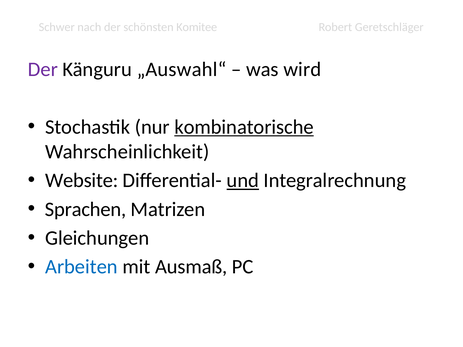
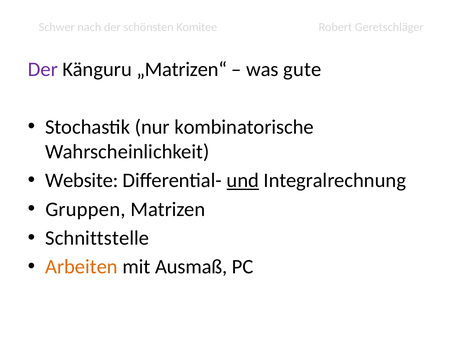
„Auswahl“: „Auswahl“ -> „Matrizen“
wird: wird -> gute
kombinatorische underline: present -> none
Sprachen: Sprachen -> Gruppen
Gleichungen: Gleichungen -> Schnittstelle
Arbeiten colour: blue -> orange
